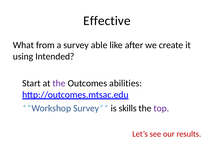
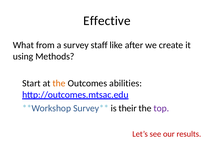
able: able -> staff
Intended: Intended -> Methods
the at (59, 83) colour: purple -> orange
skills: skills -> their
